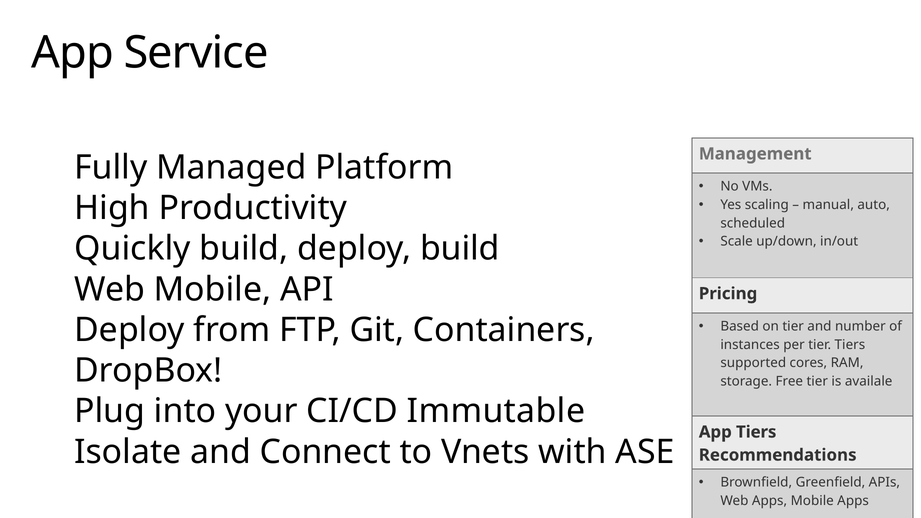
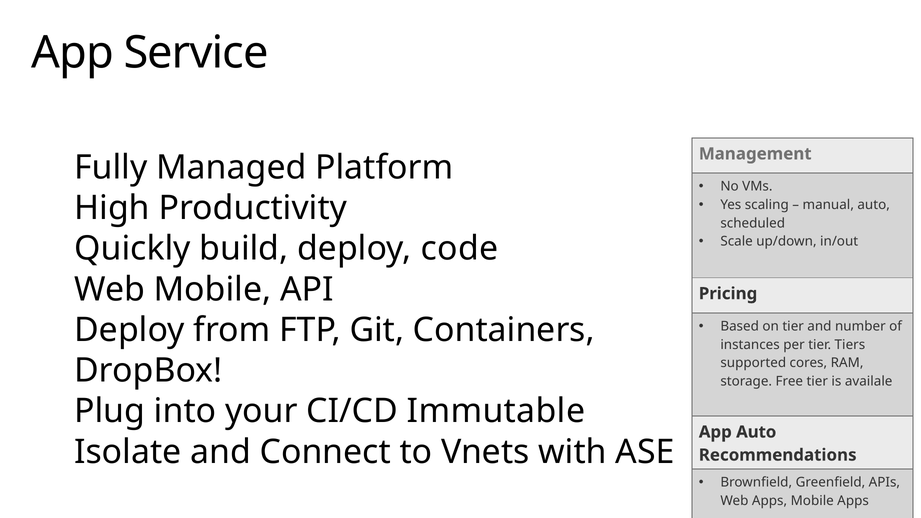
deploy build: build -> code
App Tiers: Tiers -> Auto
